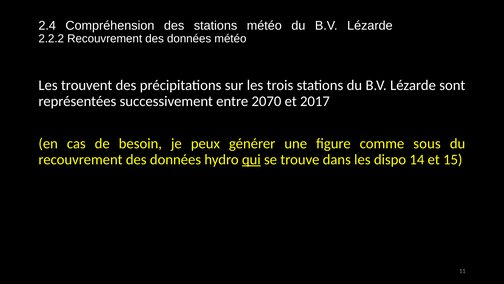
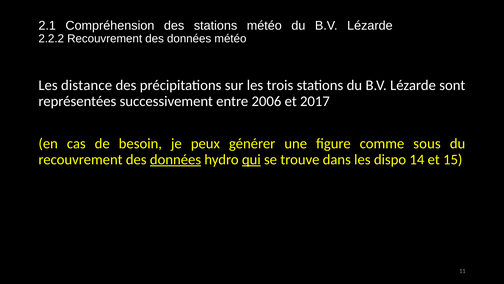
2.4: 2.4 -> 2.1
trouvent: trouvent -> distance
2070: 2070 -> 2006
données at (175, 159) underline: none -> present
